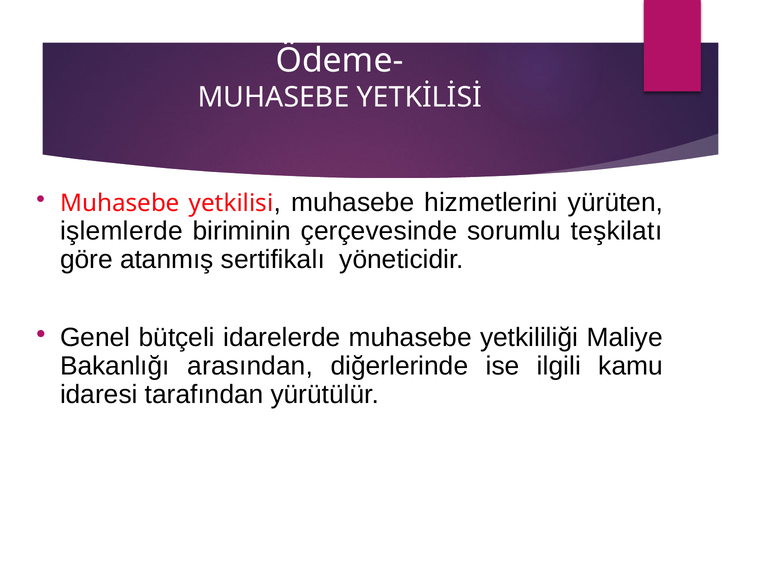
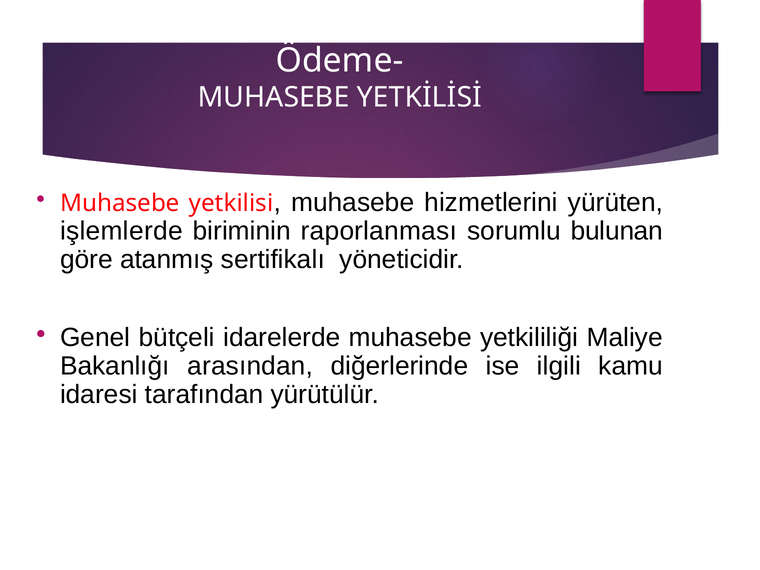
çerçevesinde: çerçevesinde -> raporlanması
teşkilatı: teşkilatı -> bulunan
